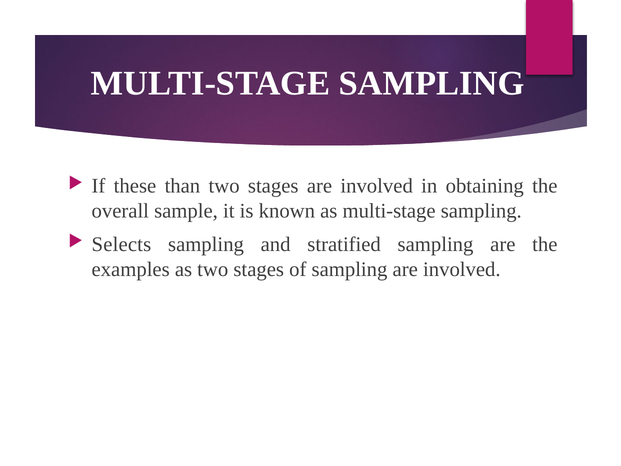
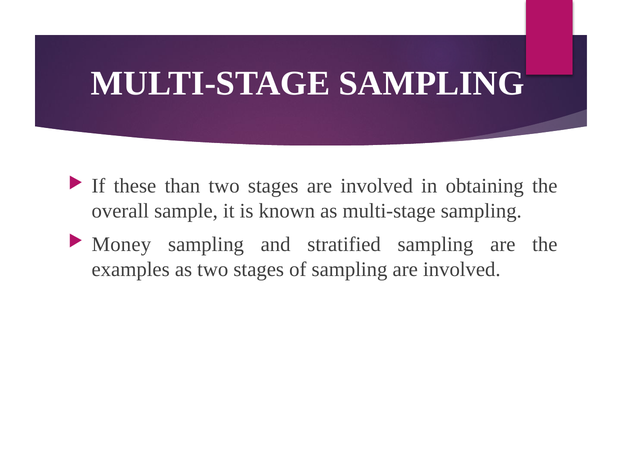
Selects: Selects -> Money
